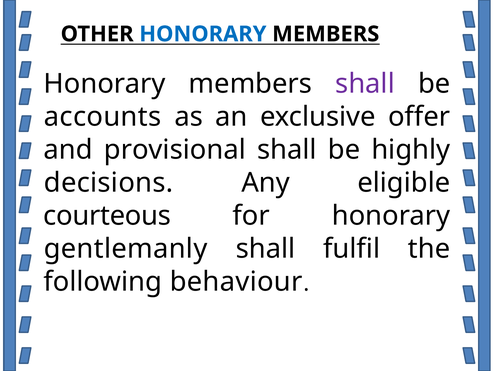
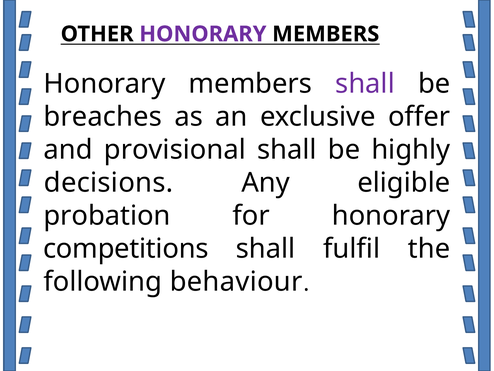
HONORARY at (203, 34) colour: blue -> purple
accounts: accounts -> breaches
courteous: courteous -> probation
gentlemanly: gentlemanly -> competitions
